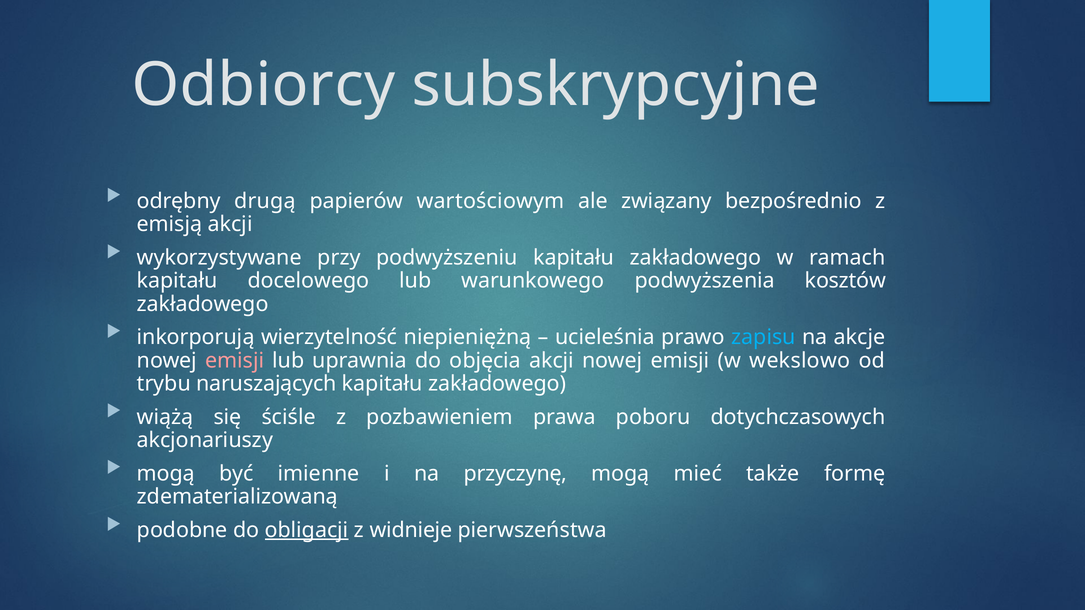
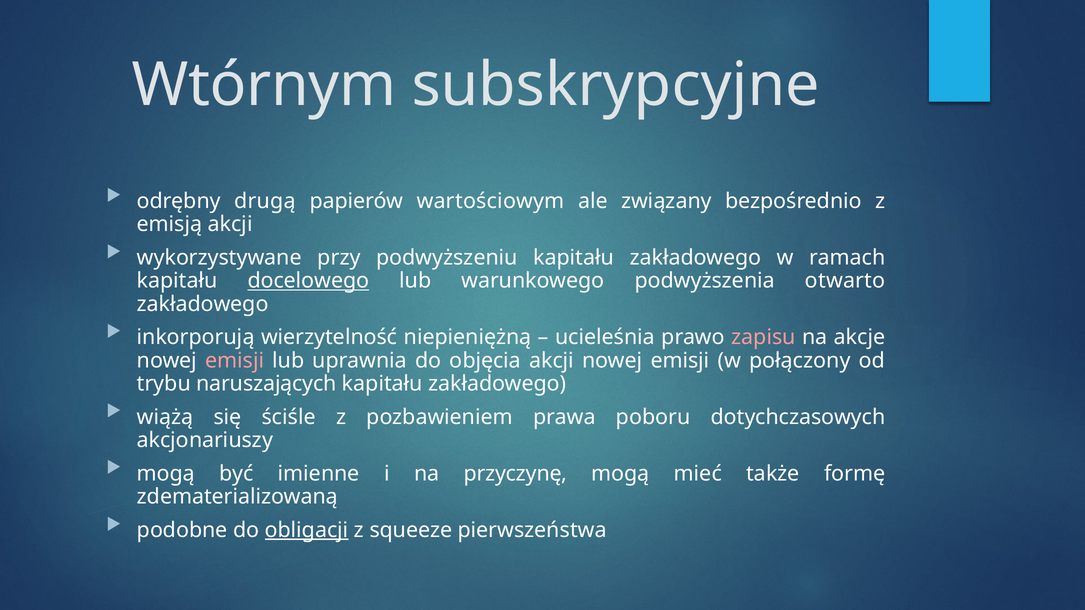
Odbiorcy: Odbiorcy -> Wtórnym
docelowego underline: none -> present
kosztów: kosztów -> otwarto
zapisu colour: light blue -> pink
wekslowo: wekslowo -> połączony
widnieje: widnieje -> squeeze
